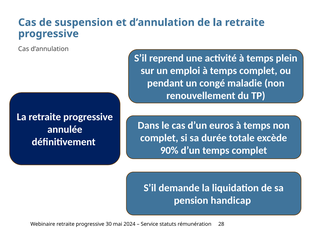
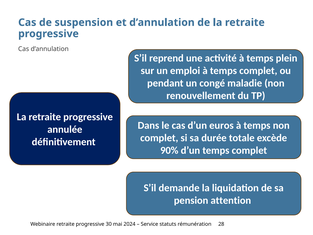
handicap: handicap -> attention
